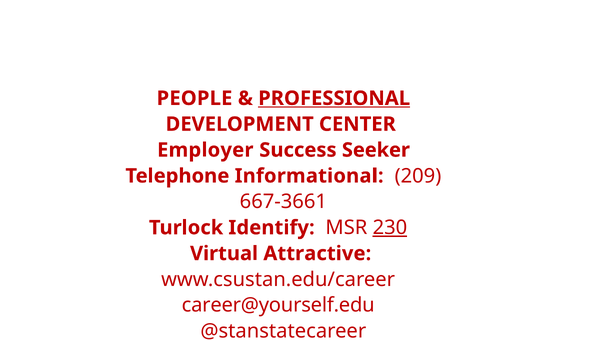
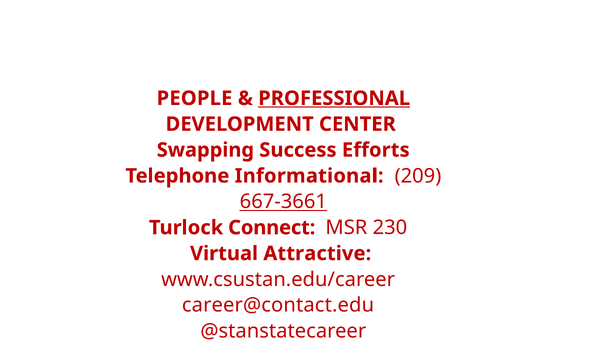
Employer: Employer -> Swapping
Seeker: Seeker -> Efforts
667-3661 underline: none -> present
Identify: Identify -> Connect
230 underline: present -> none
career@yourself.edu: career@yourself.edu -> career@contact.edu
